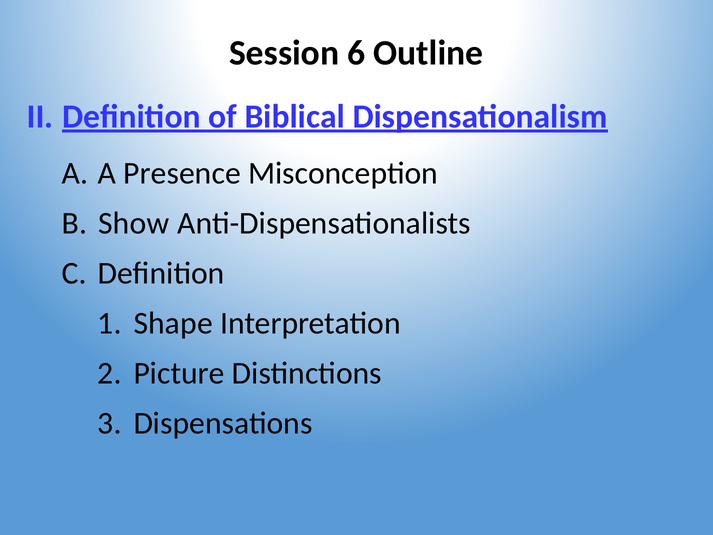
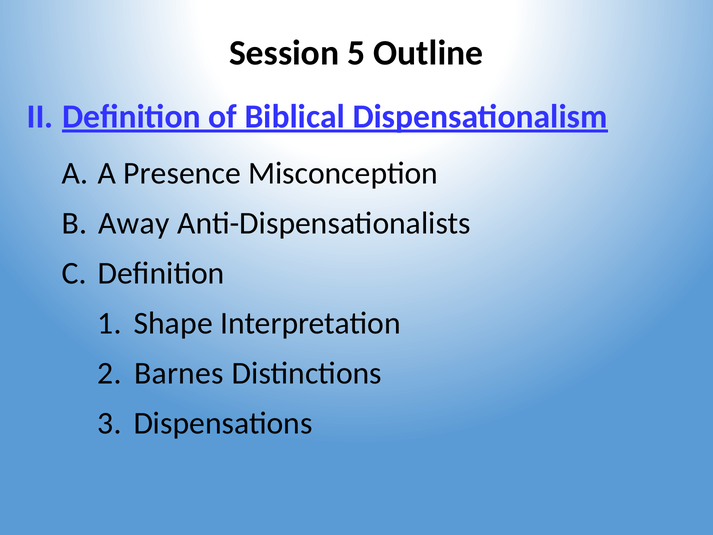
6: 6 -> 5
Show: Show -> Away
Picture: Picture -> Barnes
